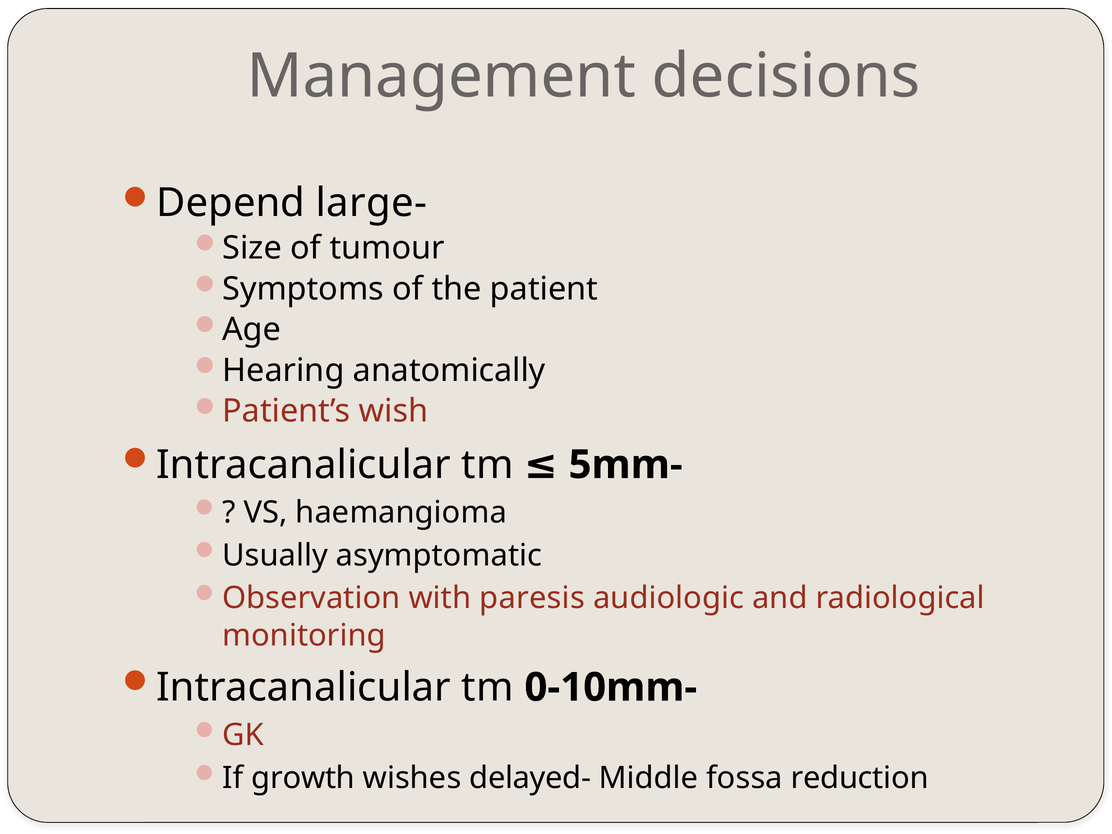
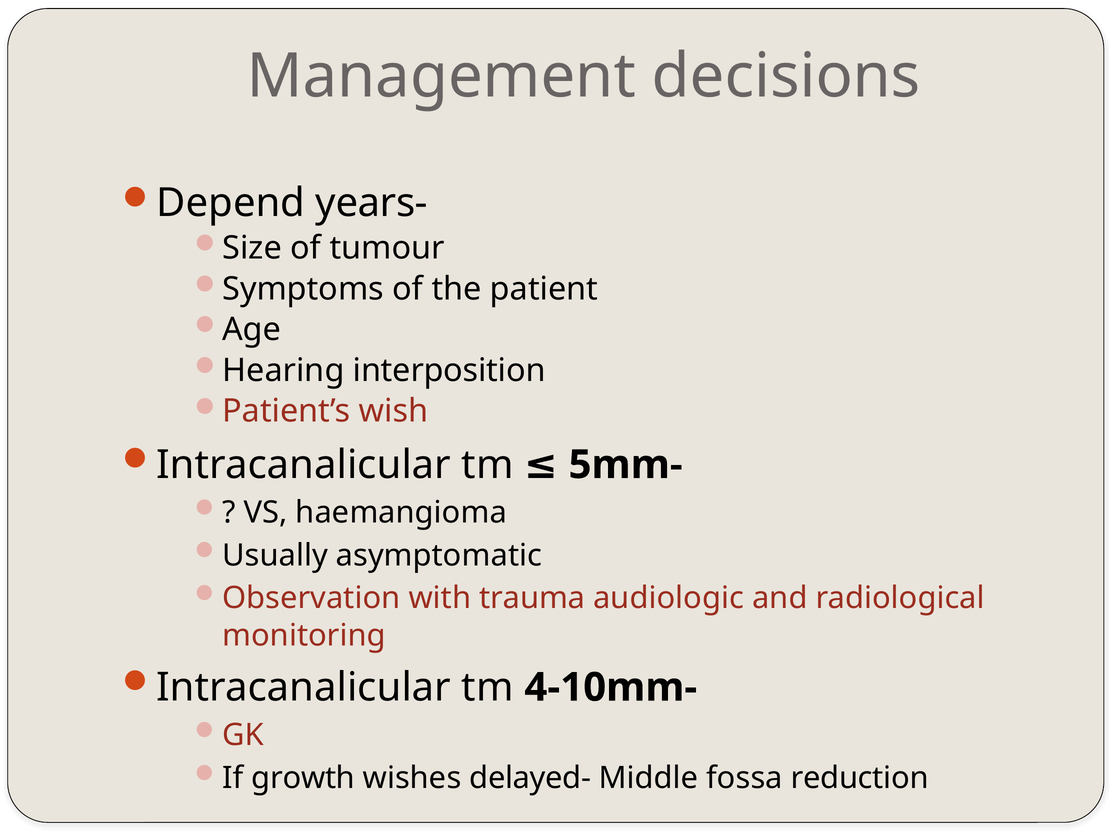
large-: large- -> years-
anatomically: anatomically -> interposition
paresis: paresis -> trauma
0-10mm-: 0-10mm- -> 4-10mm-
